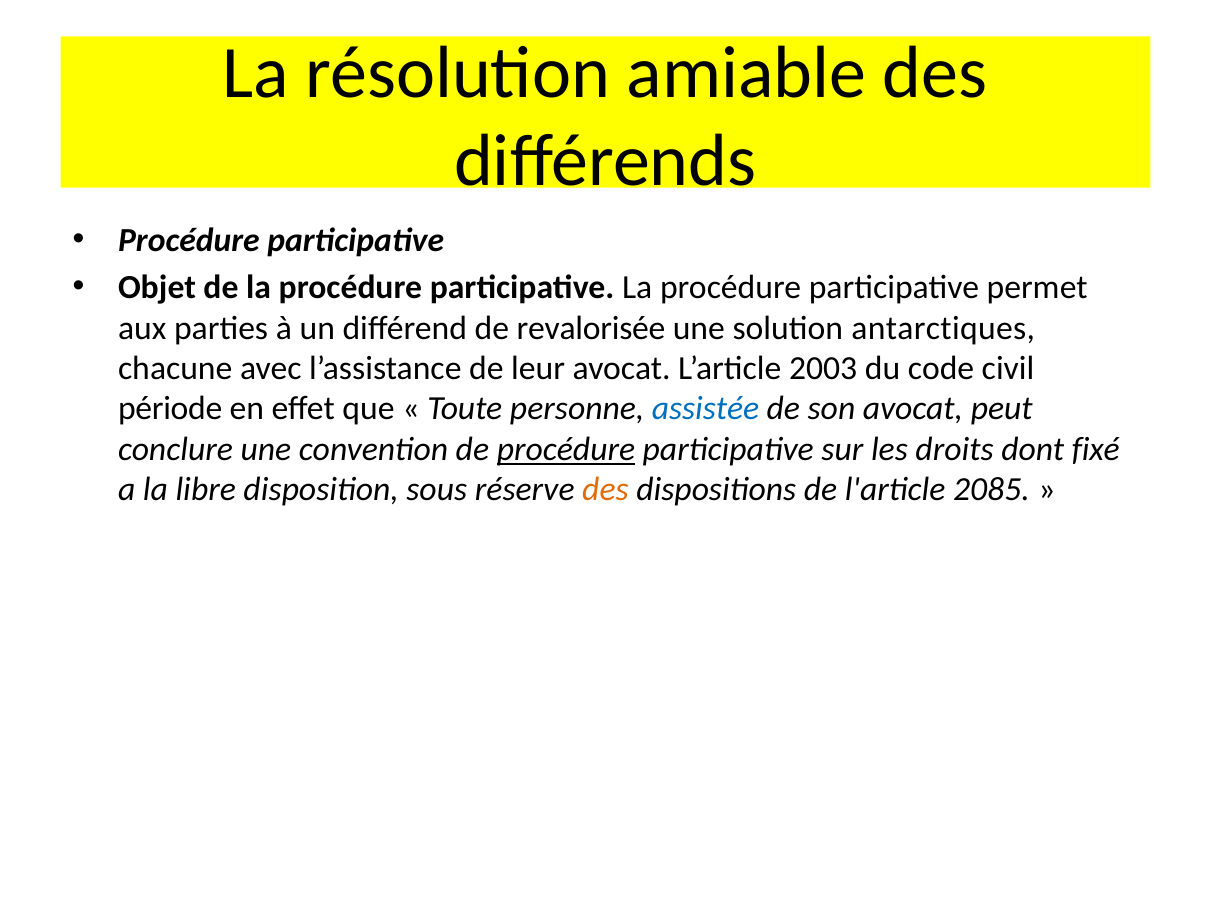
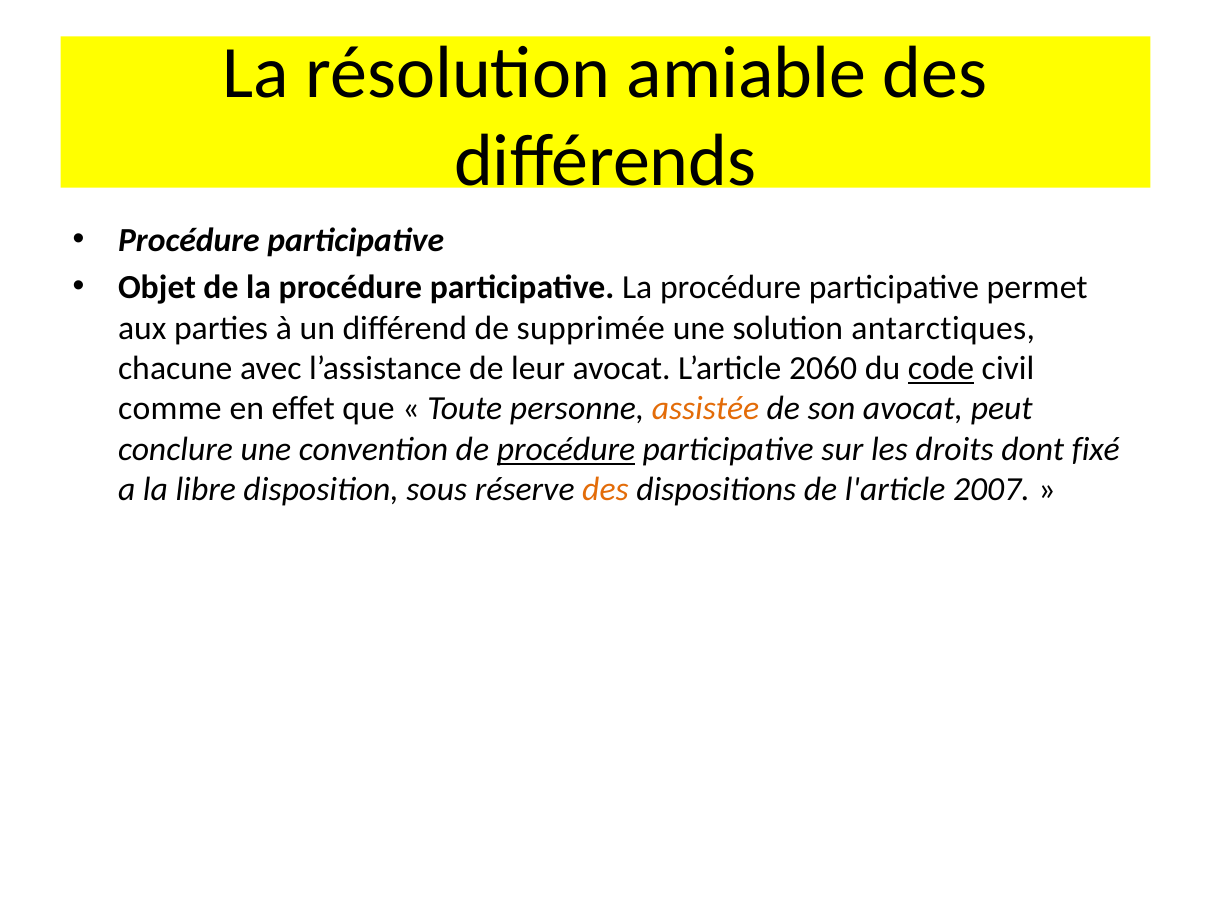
revalorisée: revalorisée -> supprimée
2003: 2003 -> 2060
code underline: none -> present
période: période -> comme
assistée colour: blue -> orange
2085: 2085 -> 2007
